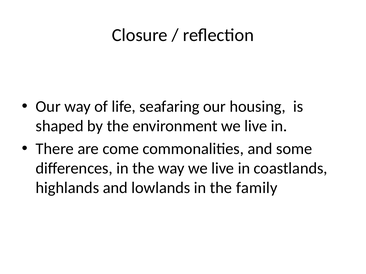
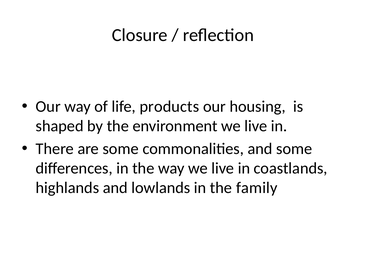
seafaring: seafaring -> products
are come: come -> some
